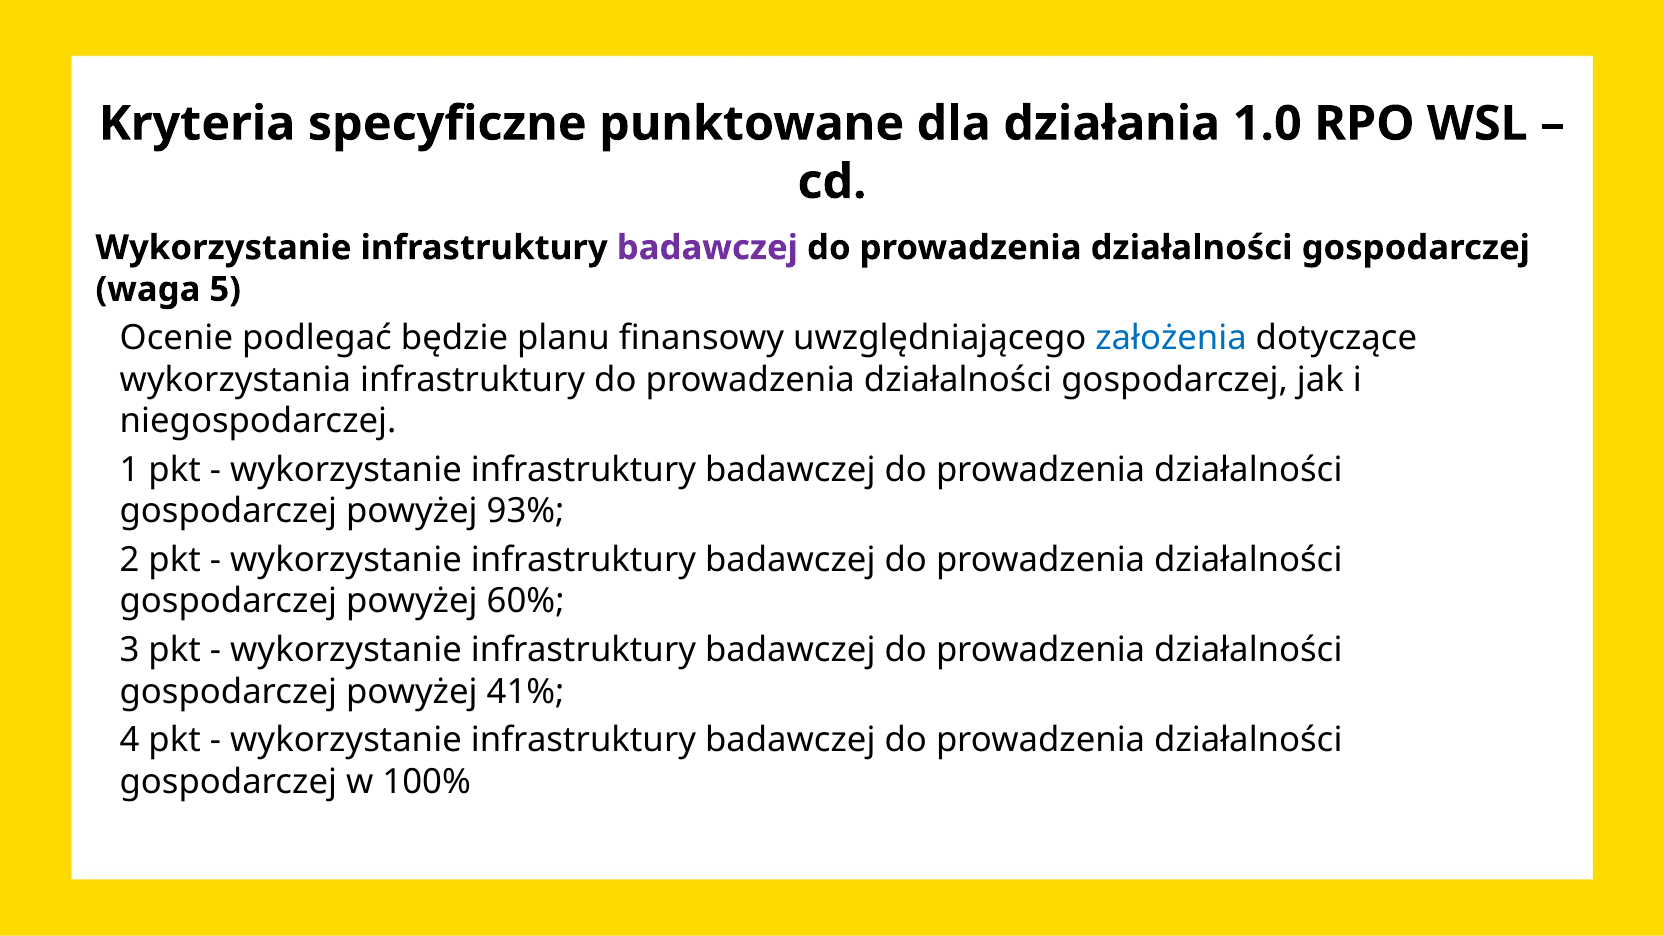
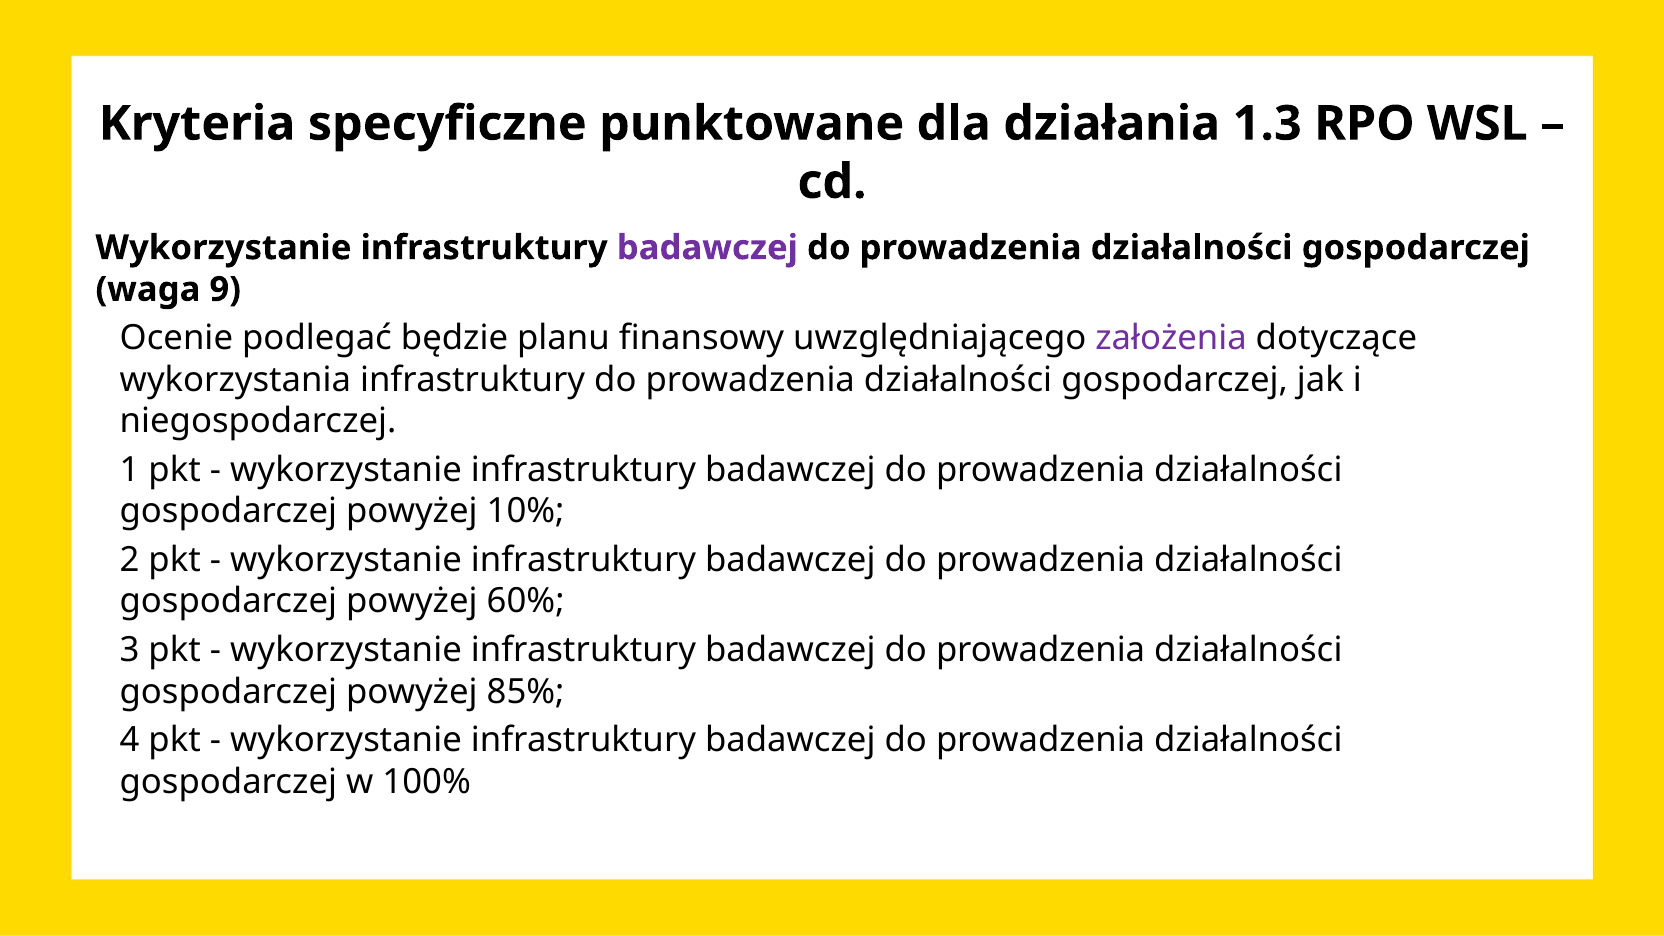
1.0: 1.0 -> 1.3
5: 5 -> 9
założenia colour: blue -> purple
93%: 93% -> 10%
41%: 41% -> 85%
